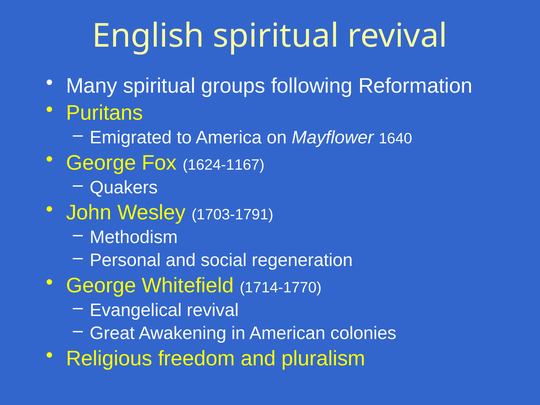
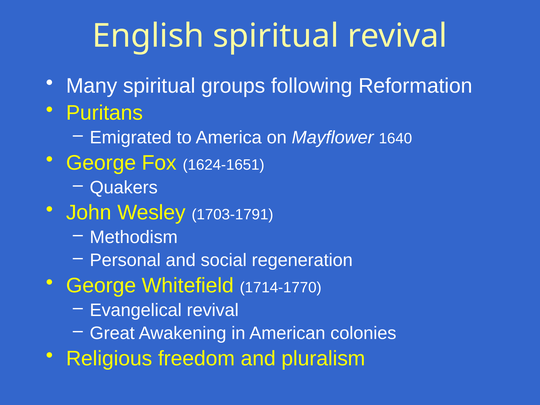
1624-1167: 1624-1167 -> 1624-1651
